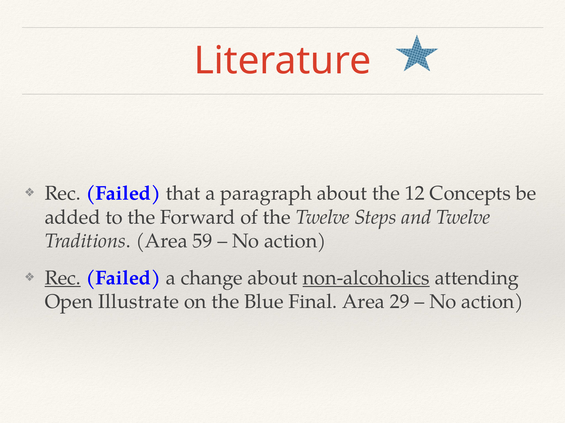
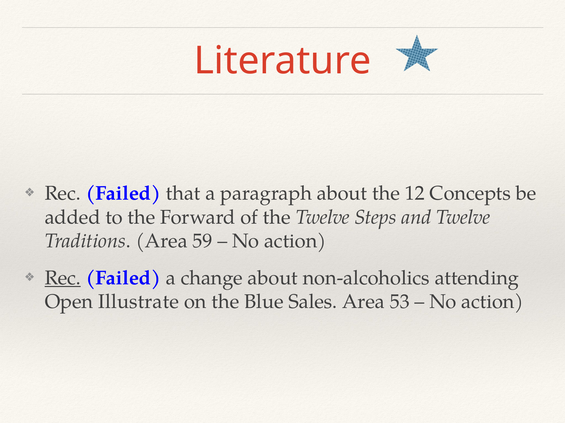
non-alcoholics underline: present -> none
Final: Final -> Sales
29: 29 -> 53
